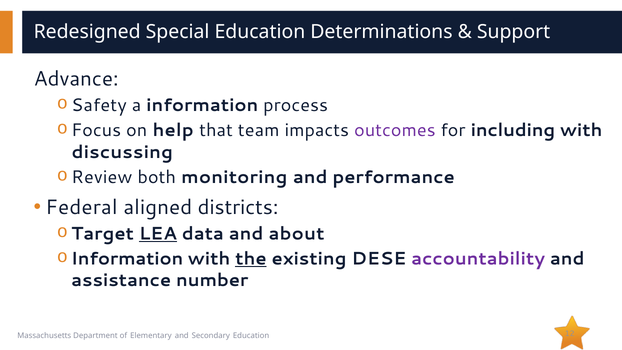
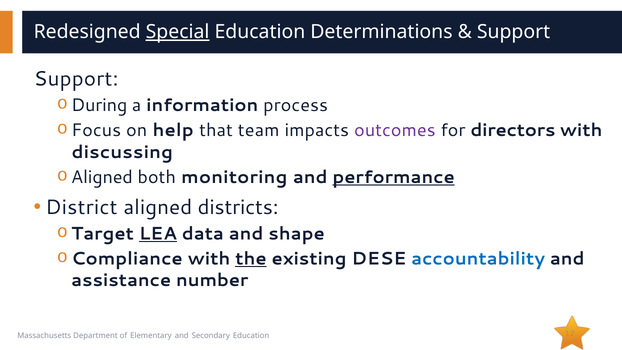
Special underline: none -> present
Advance at (76, 79): Advance -> Support
Safety: Safety -> During
including: including -> directors
Review at (102, 177): Review -> Aligned
performance underline: none -> present
Federal: Federal -> District
about: about -> shape
Information at (127, 259): Information -> Compliance
accountability colour: purple -> blue
